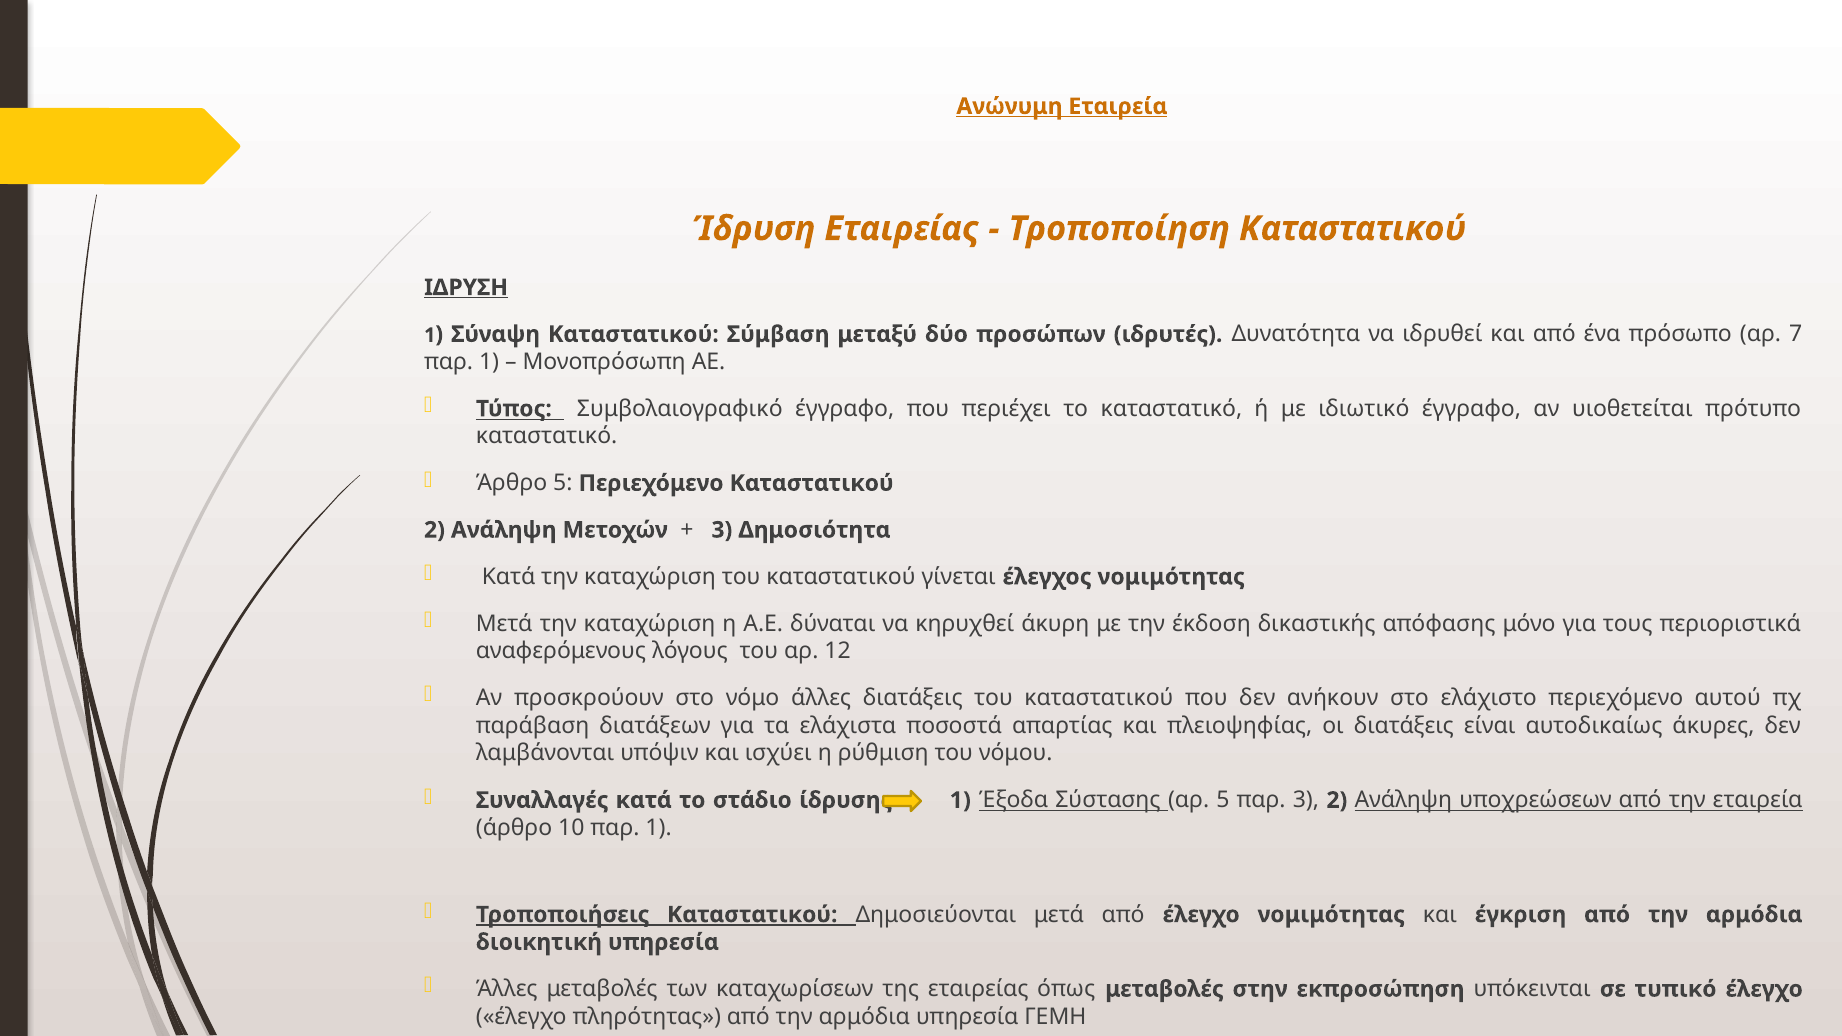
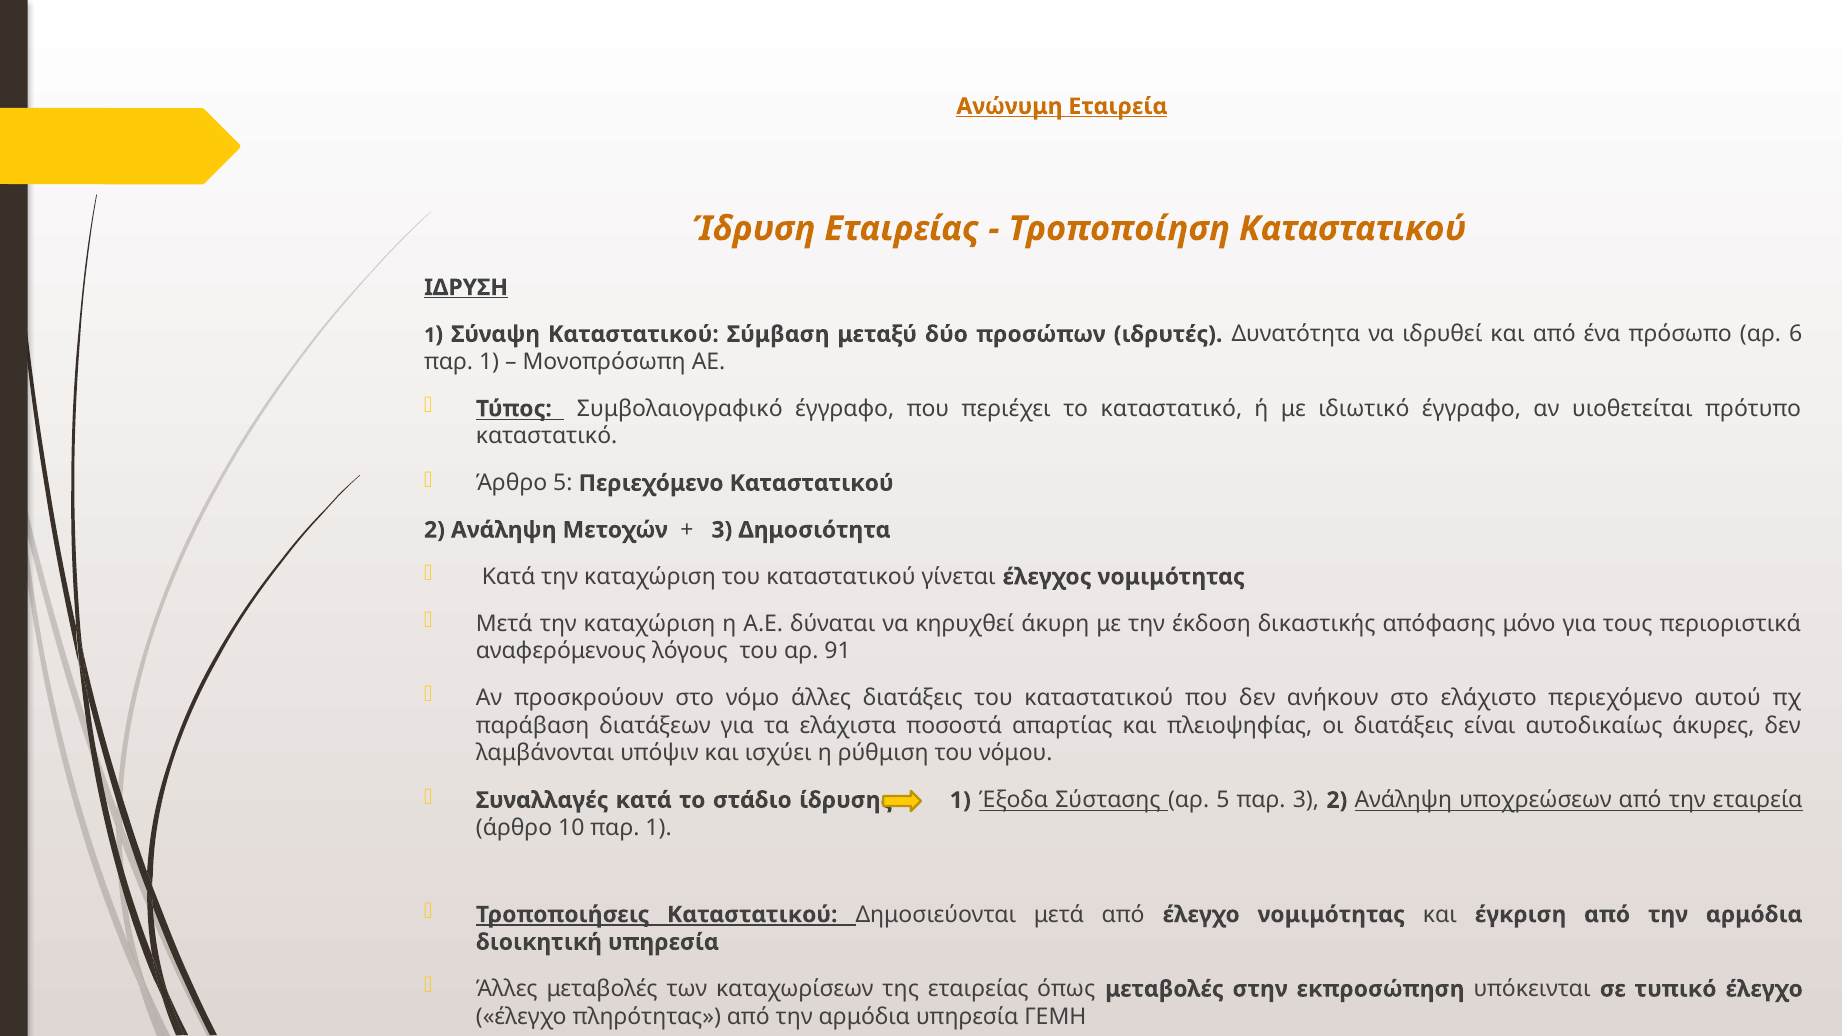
7: 7 -> 6
12: 12 -> 91
